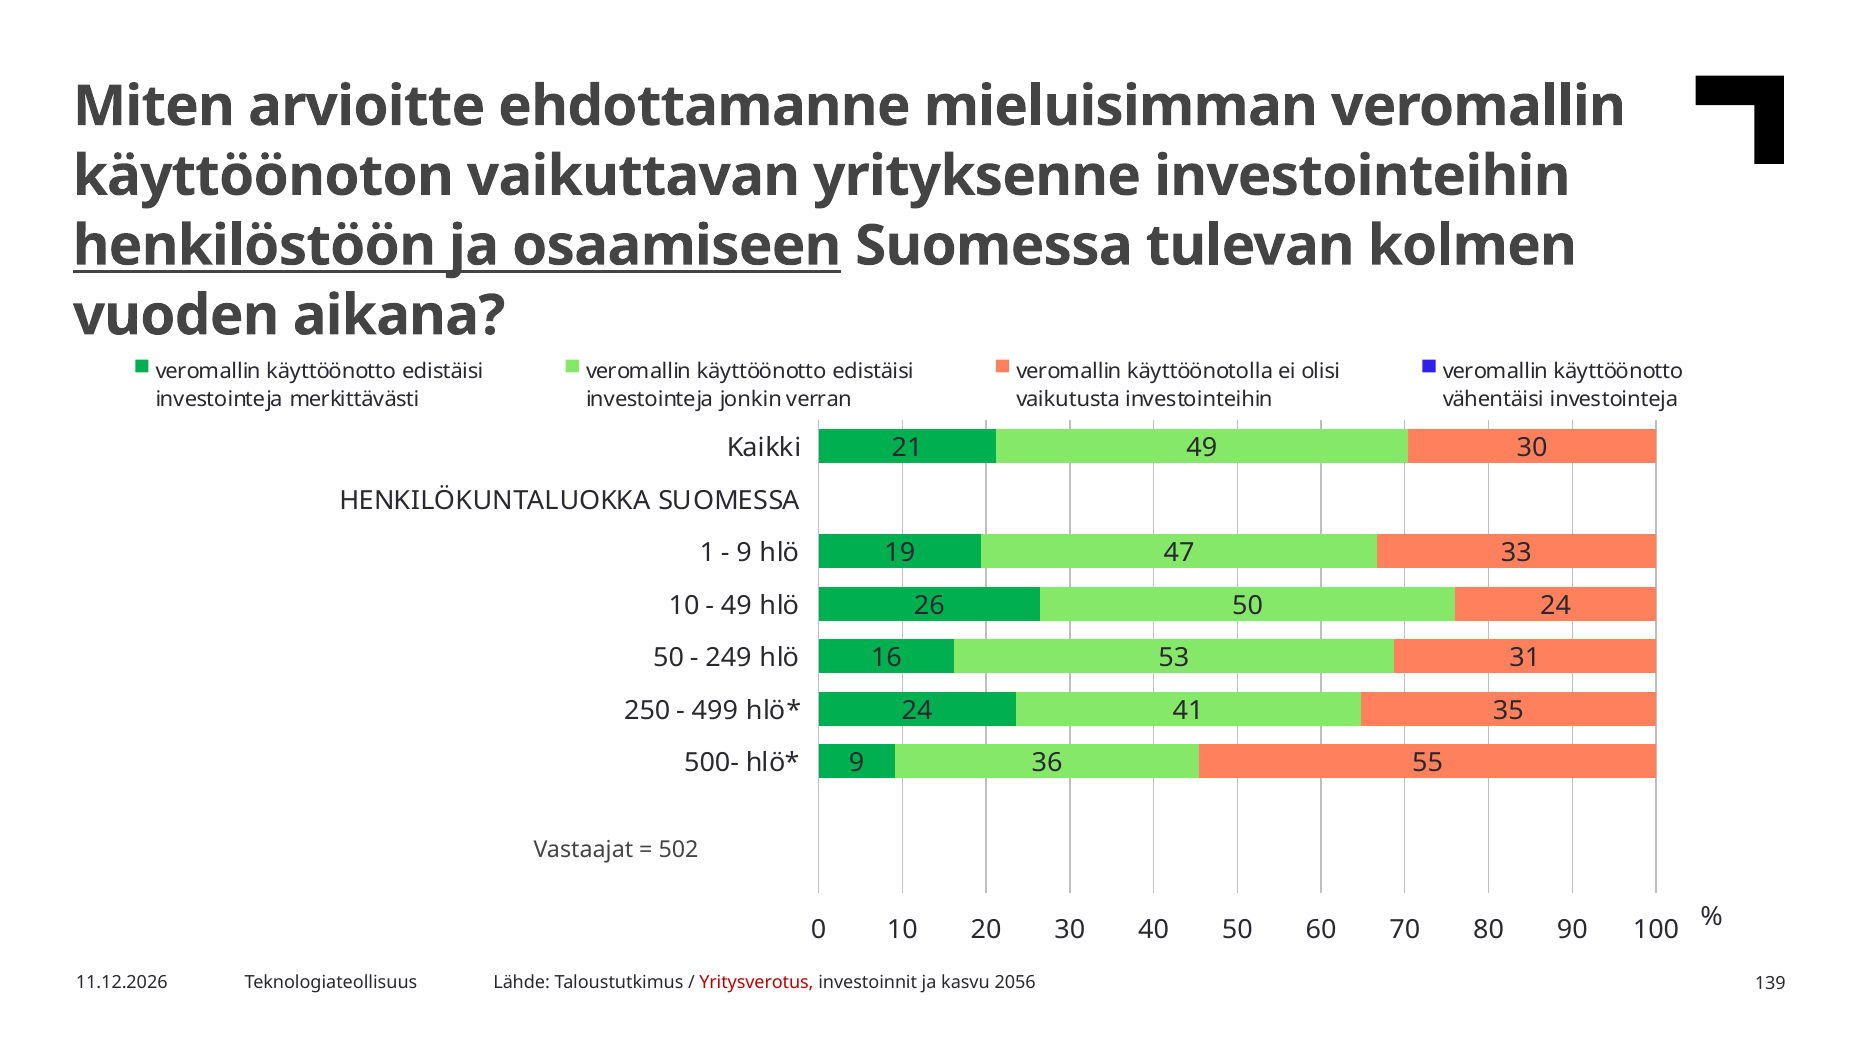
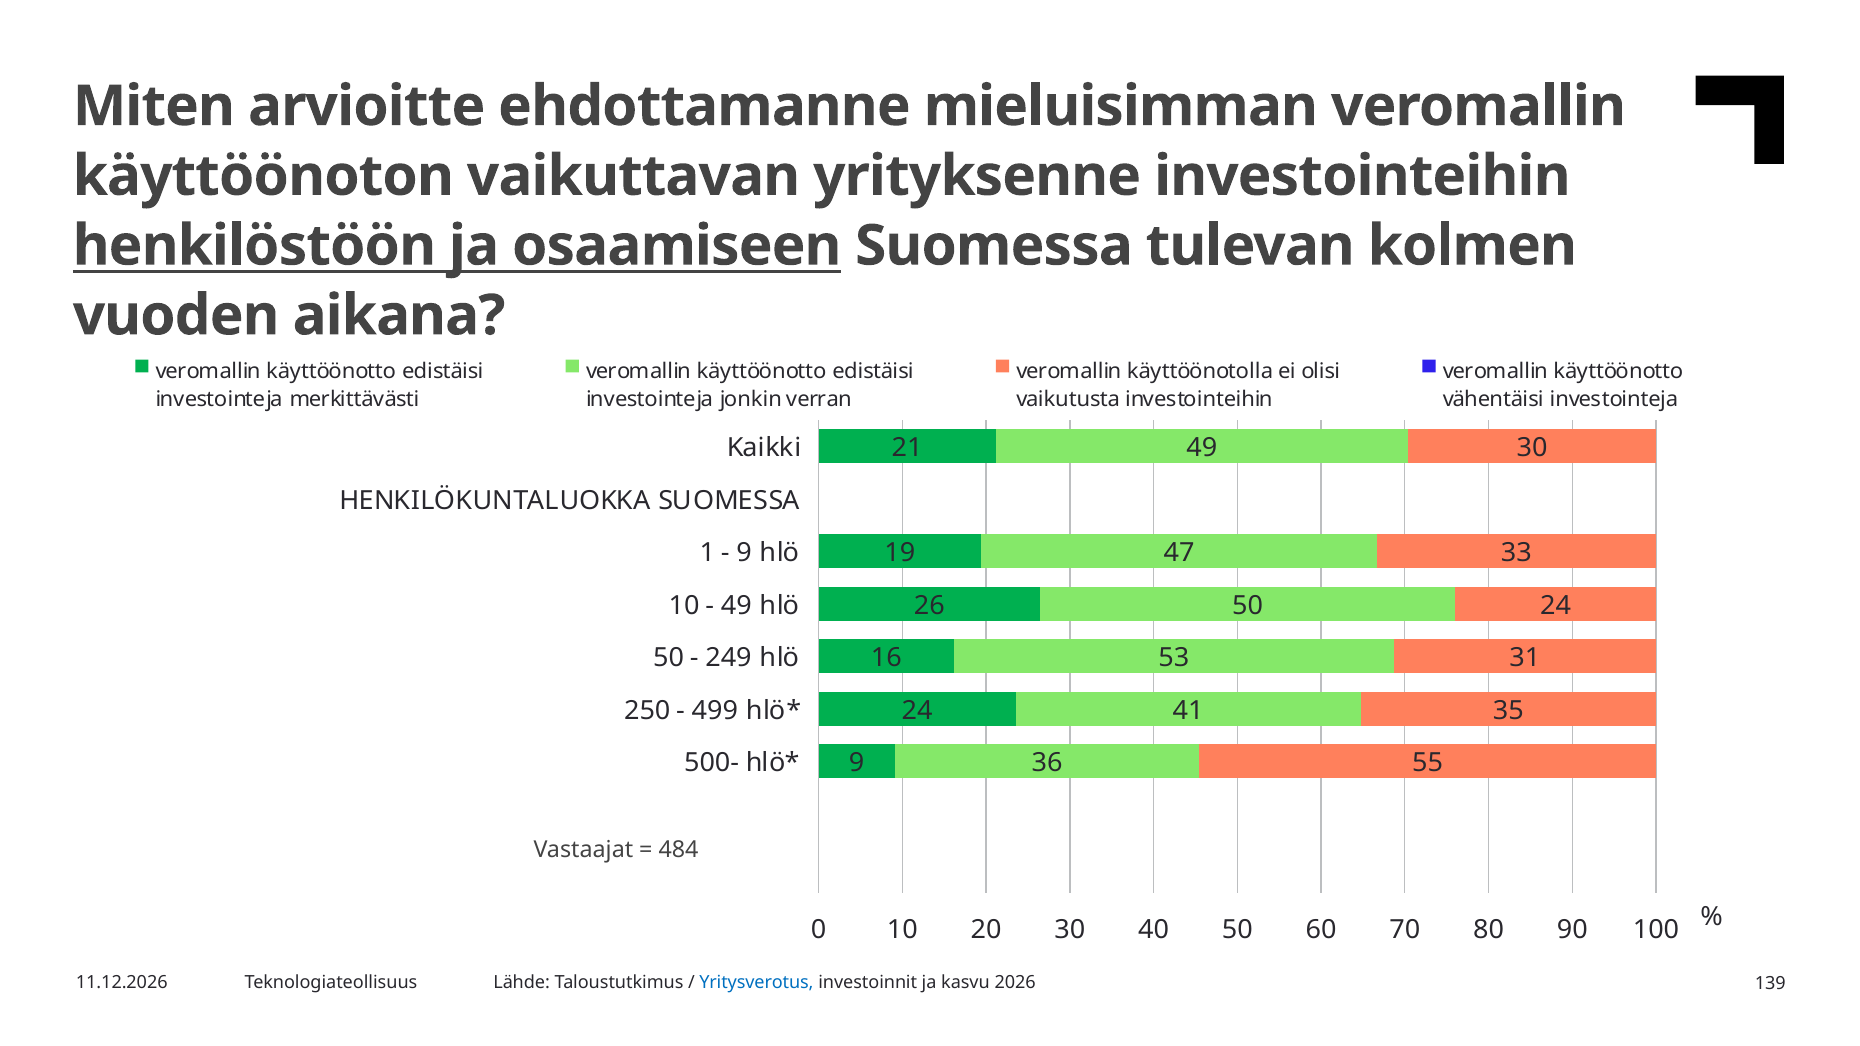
502: 502 -> 484
Yritysverotus colour: red -> blue
2056: 2056 -> 2026
